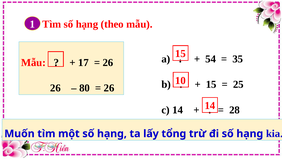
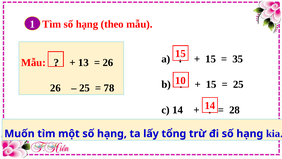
54 at (211, 59): 54 -> 15
17: 17 -> 13
80 at (85, 88): 80 -> 25
26 at (109, 88): 26 -> 78
